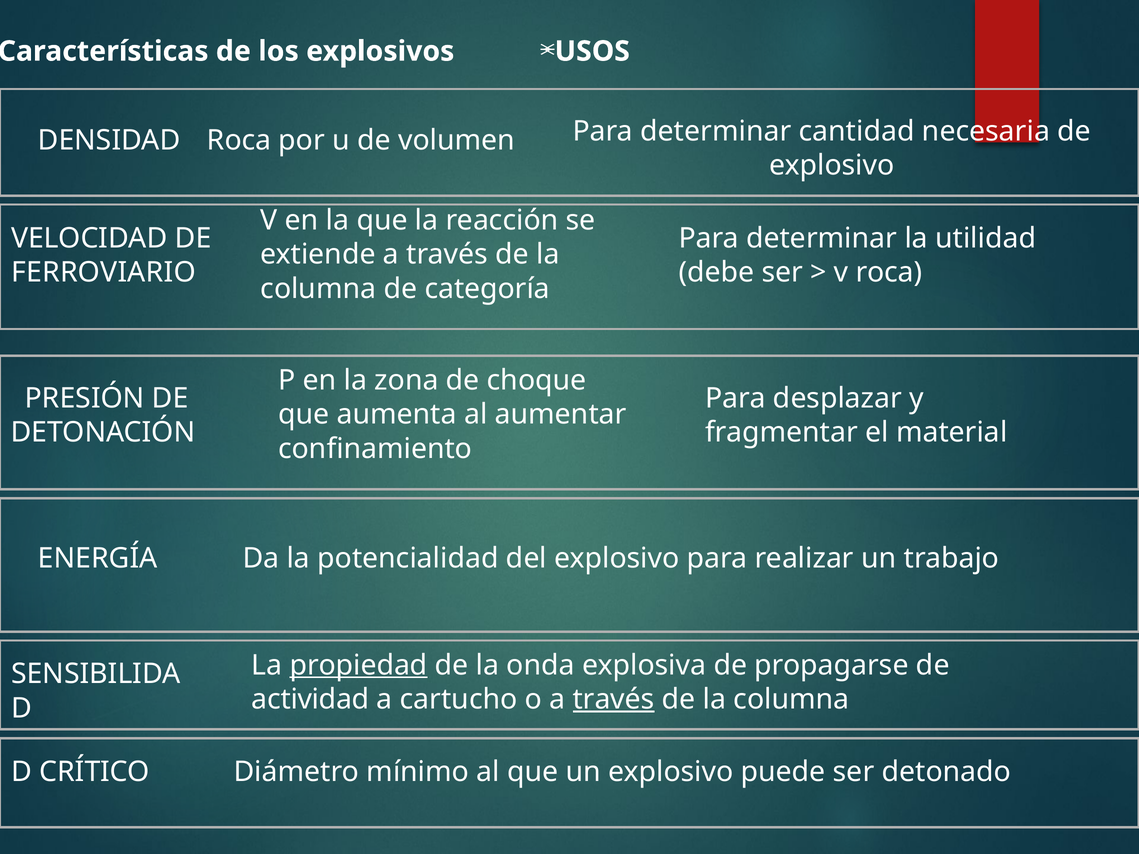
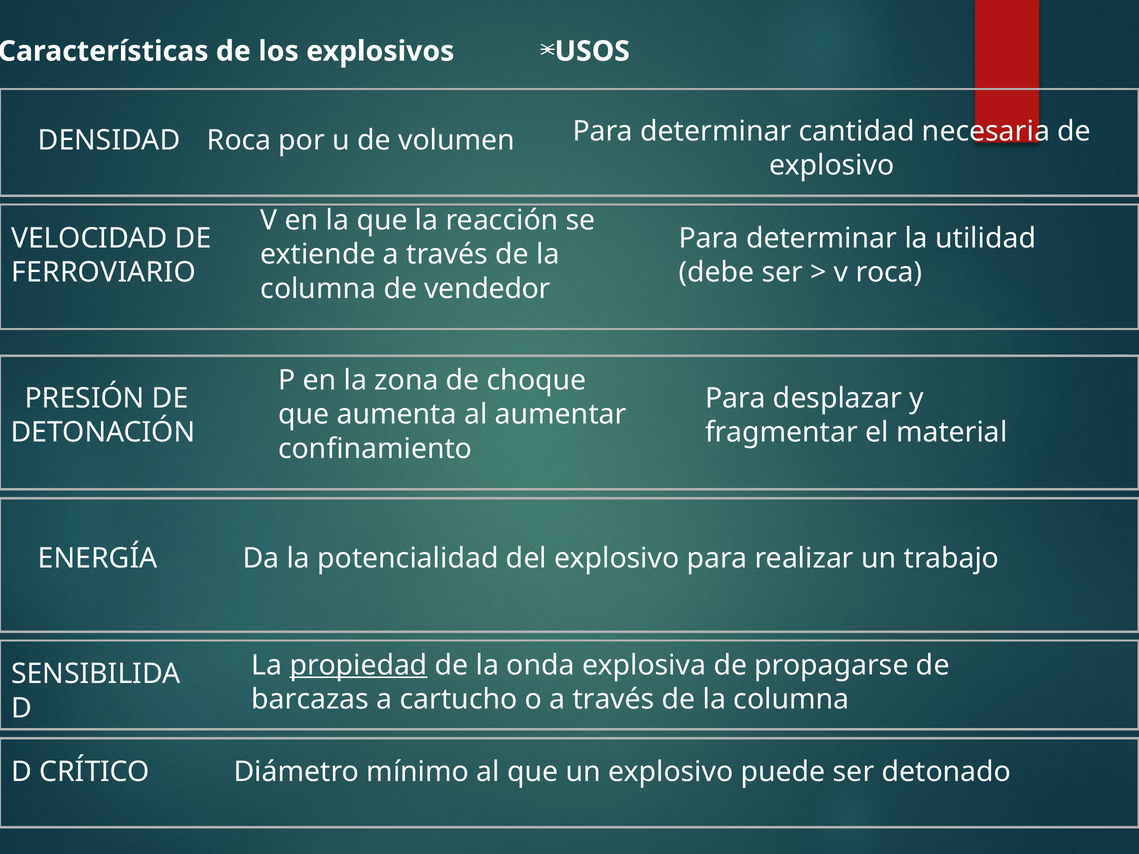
categoría: categoría -> vendedor
actividad: actividad -> barcazas
través at (614, 700) underline: present -> none
